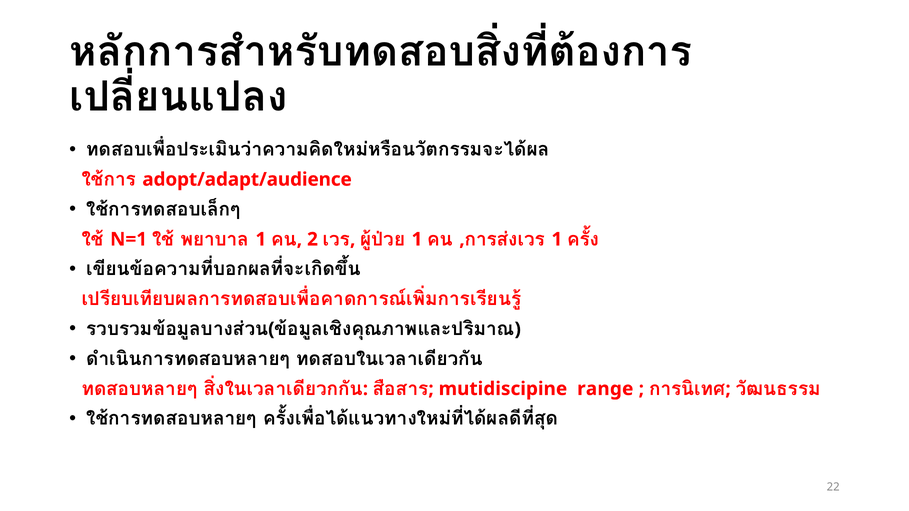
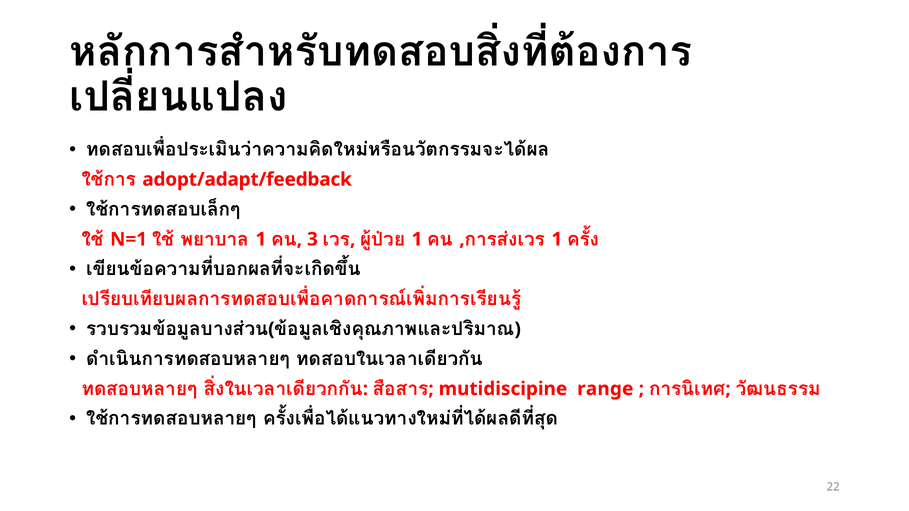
adopt/adapt/audience: adopt/adapt/audience -> adopt/adapt/feedback
2: 2 -> 3
